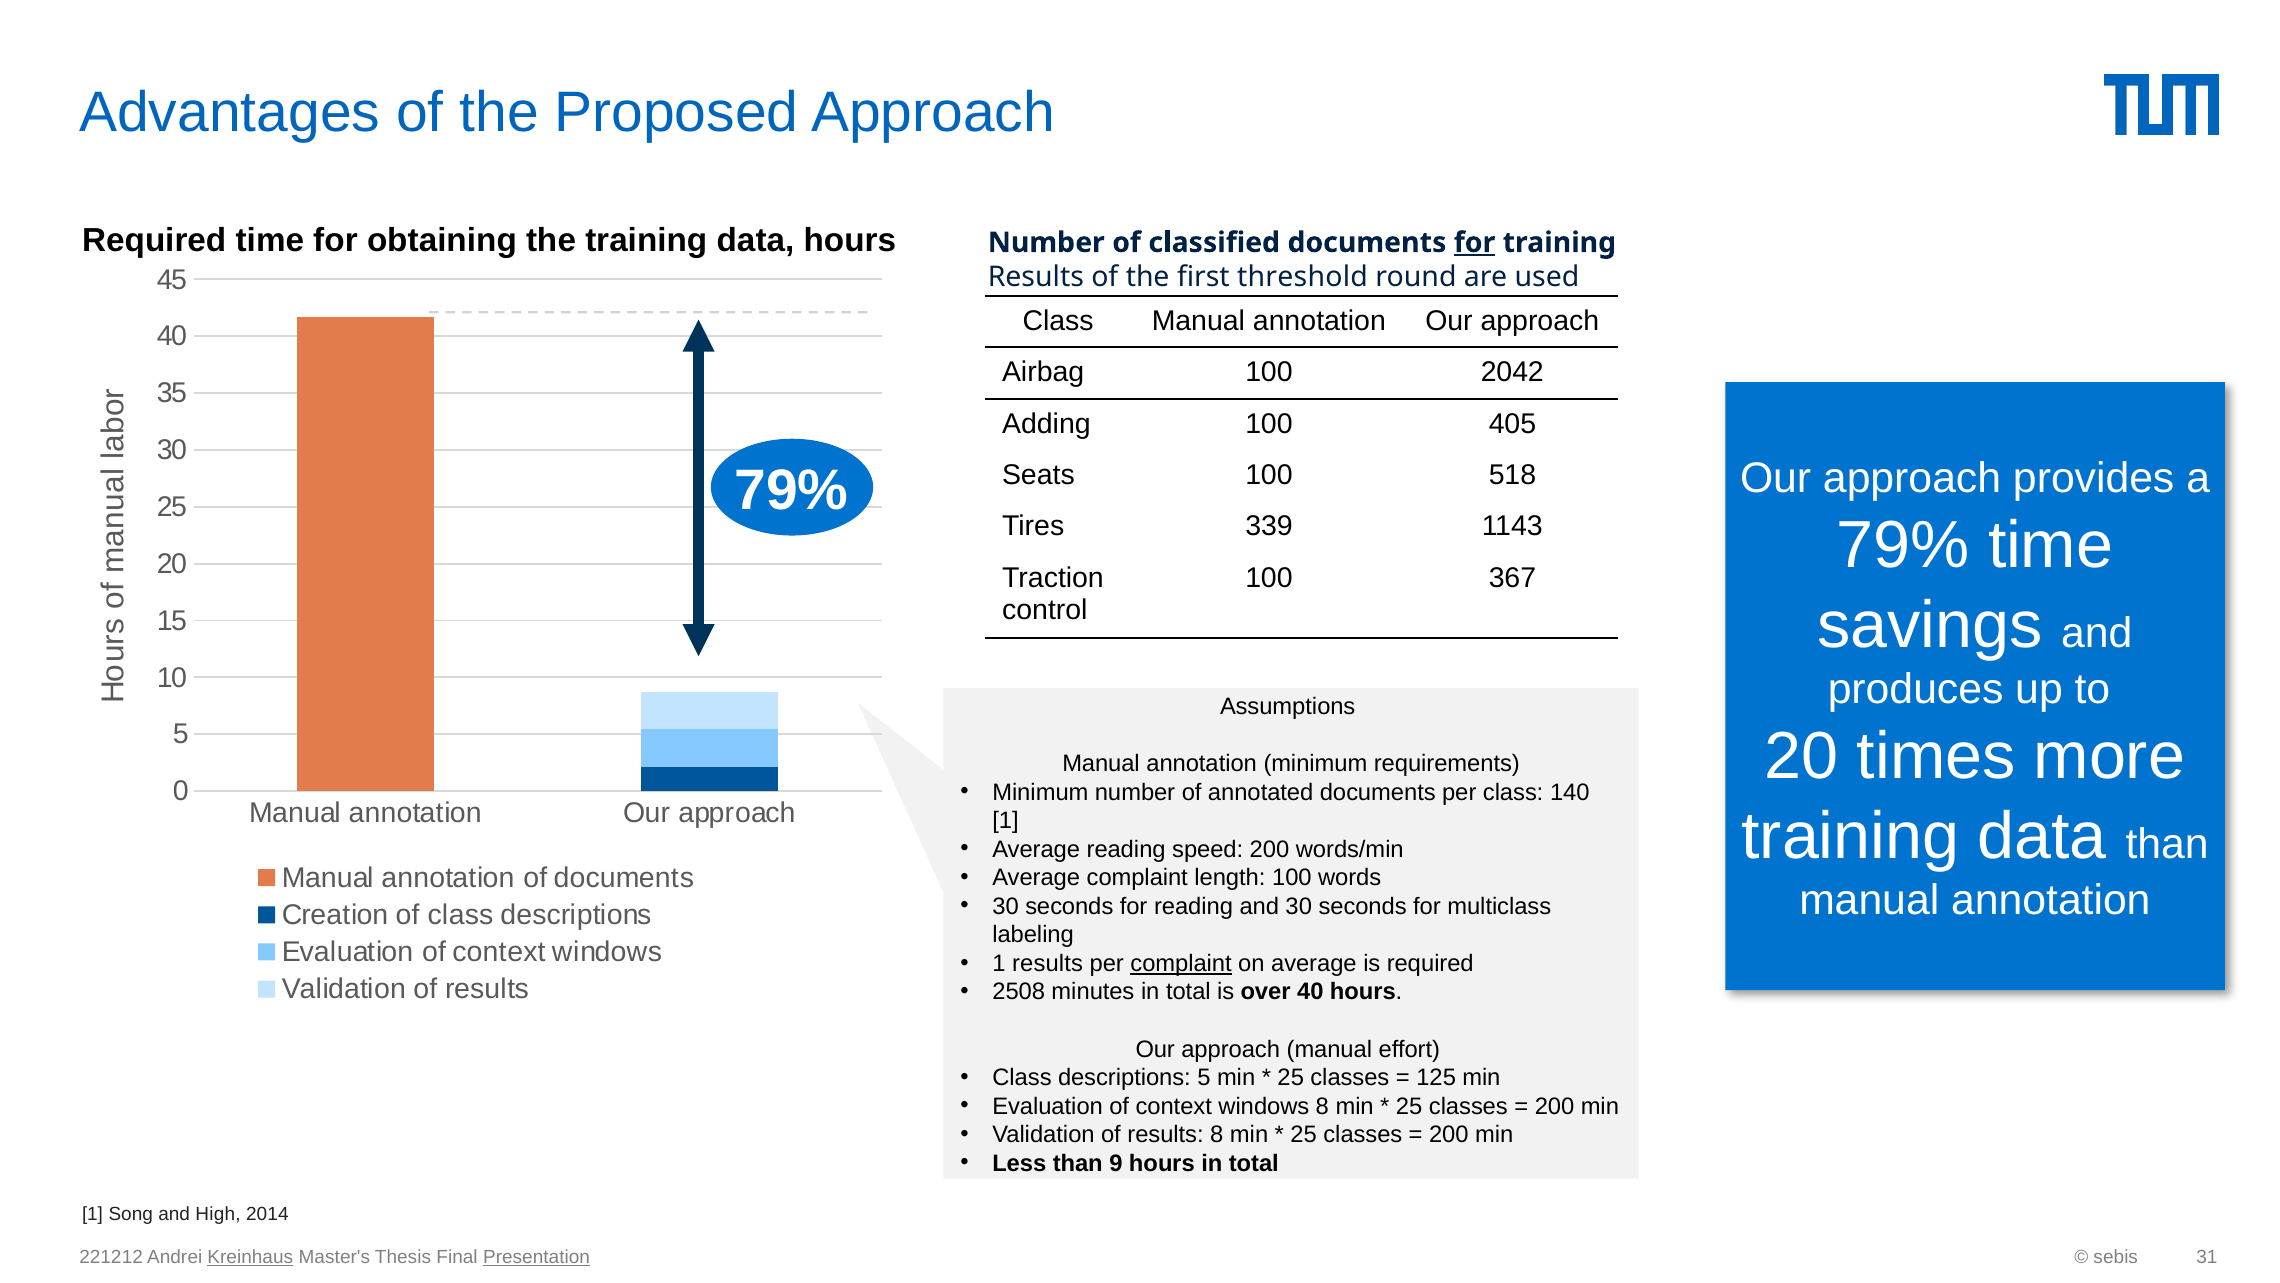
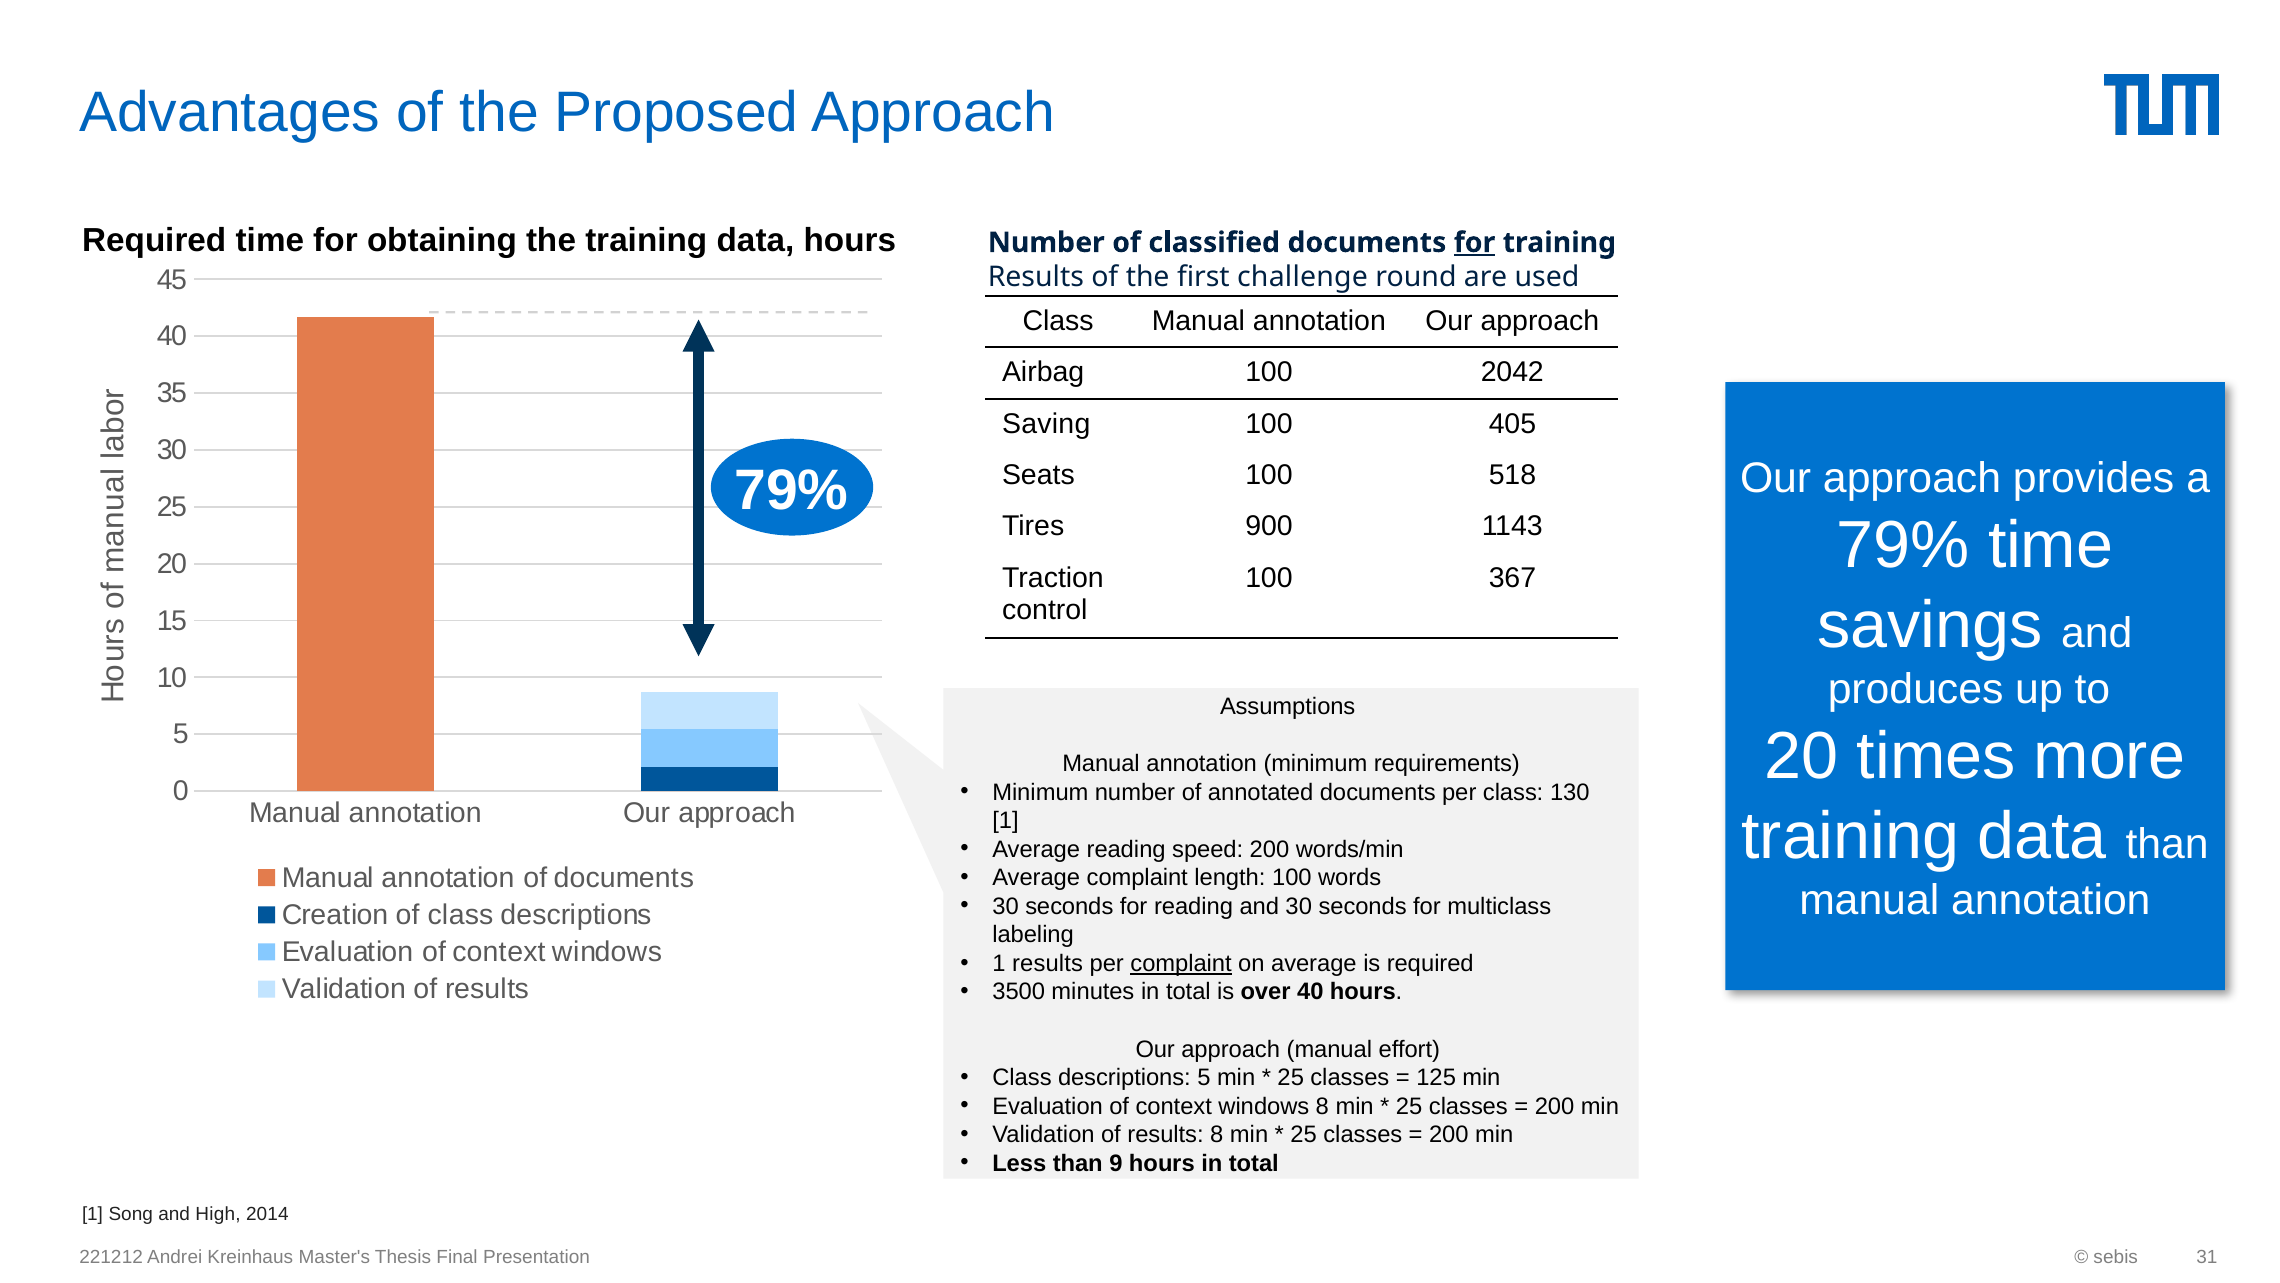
threshold: threshold -> challenge
Adding: Adding -> Saving
339: 339 -> 900
140: 140 -> 130
2508: 2508 -> 3500
Kreinhaus underline: present -> none
Presentation underline: present -> none
